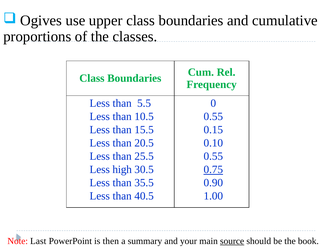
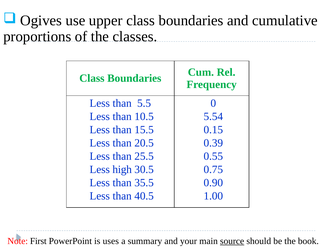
0.55 at (213, 116): 0.55 -> 5.54
0.10: 0.10 -> 0.39
0.75 underline: present -> none
Last: Last -> First
then: then -> uses
